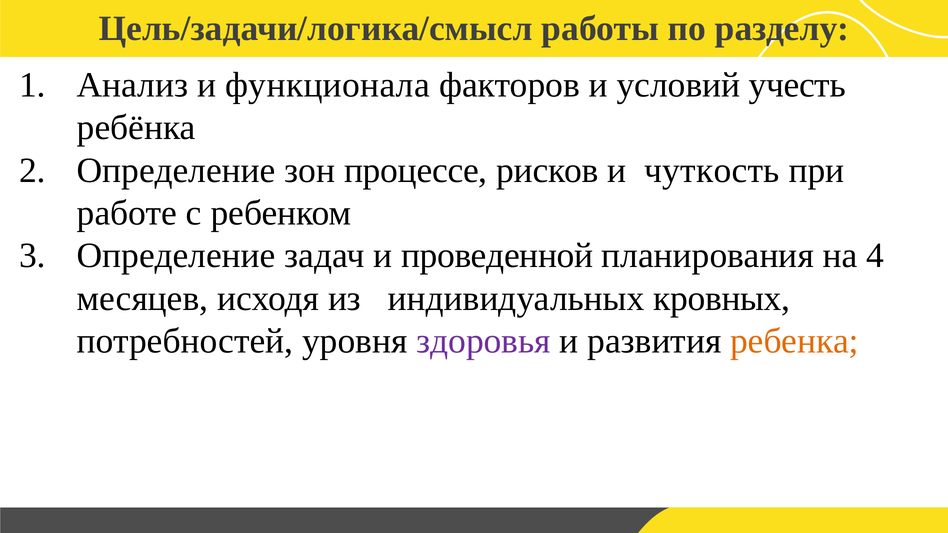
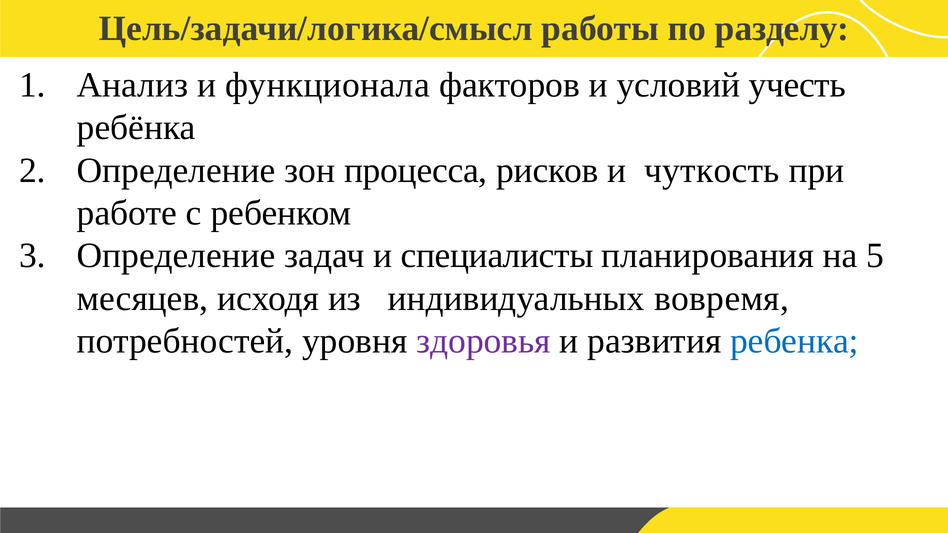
процессе: процессе -> процесса
проведенной: проведенной -> специалисты
4: 4 -> 5
кровных: кровных -> вовремя
ребенка colour: orange -> blue
